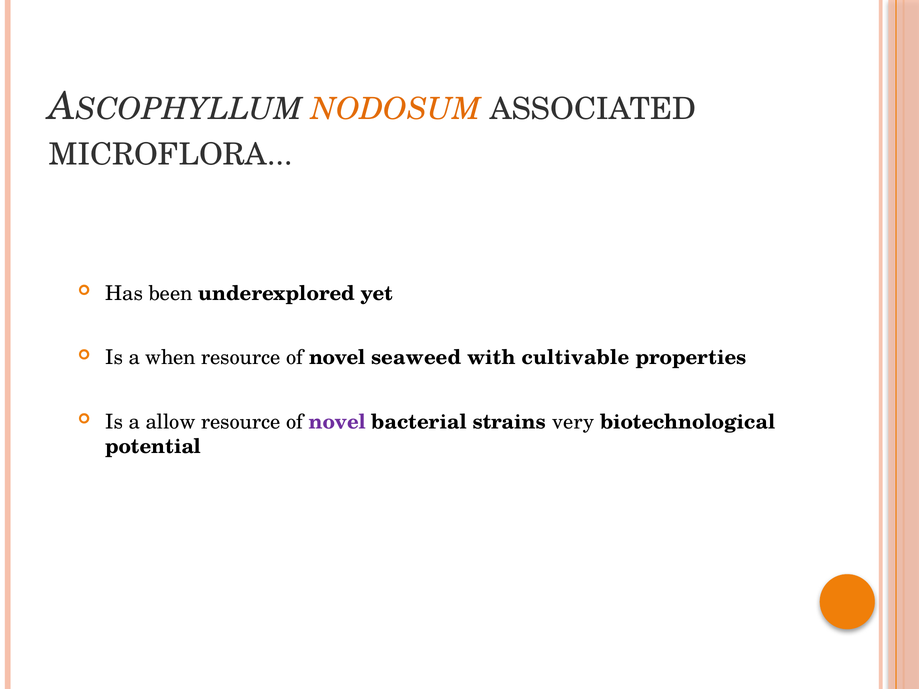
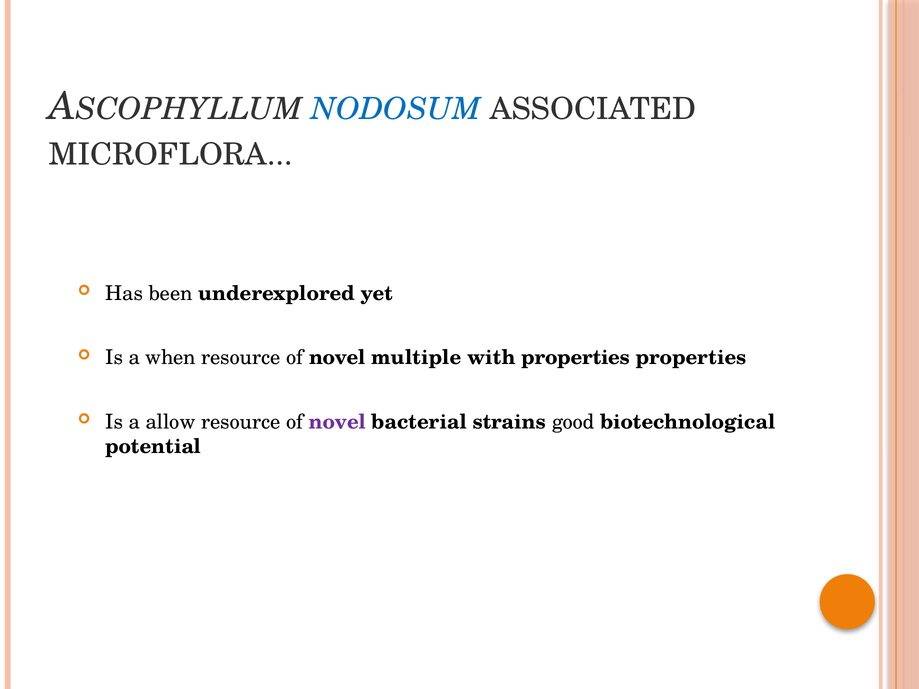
NODOSUM colour: orange -> blue
seaweed: seaweed -> multiple
with cultivable: cultivable -> properties
very: very -> good
